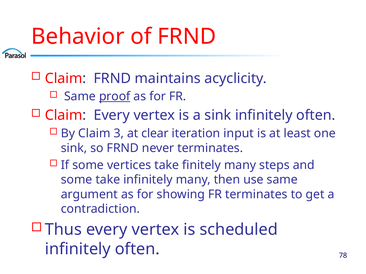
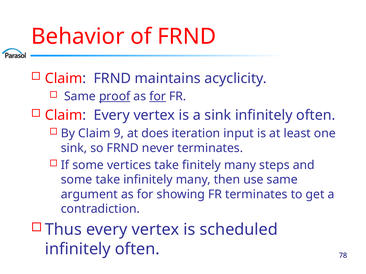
for at (158, 97) underline: none -> present
3: 3 -> 9
clear: clear -> does
